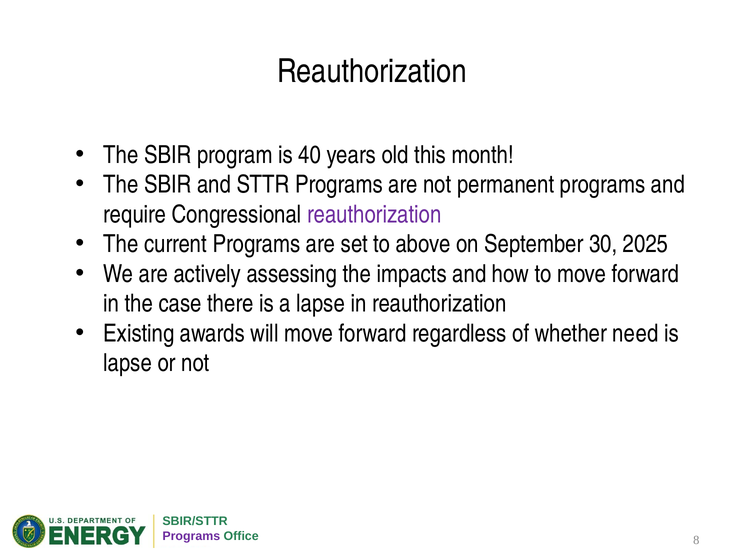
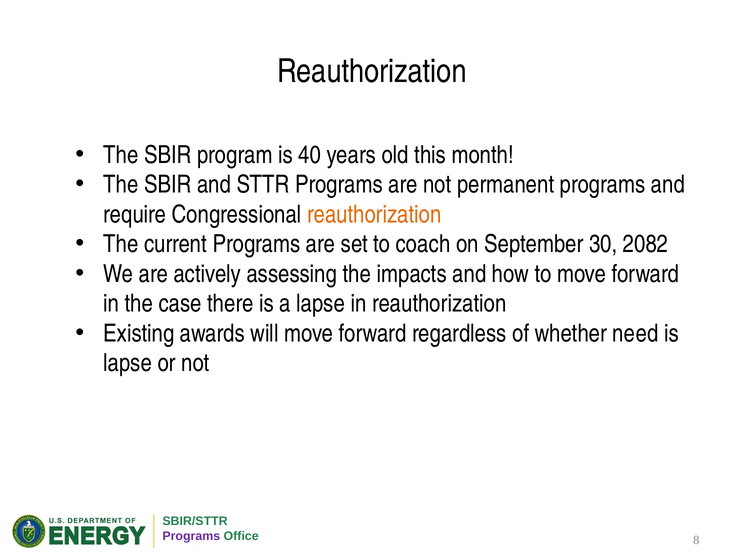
reauthorization at (374, 214) colour: purple -> orange
above: above -> coach
2025: 2025 -> 2082
